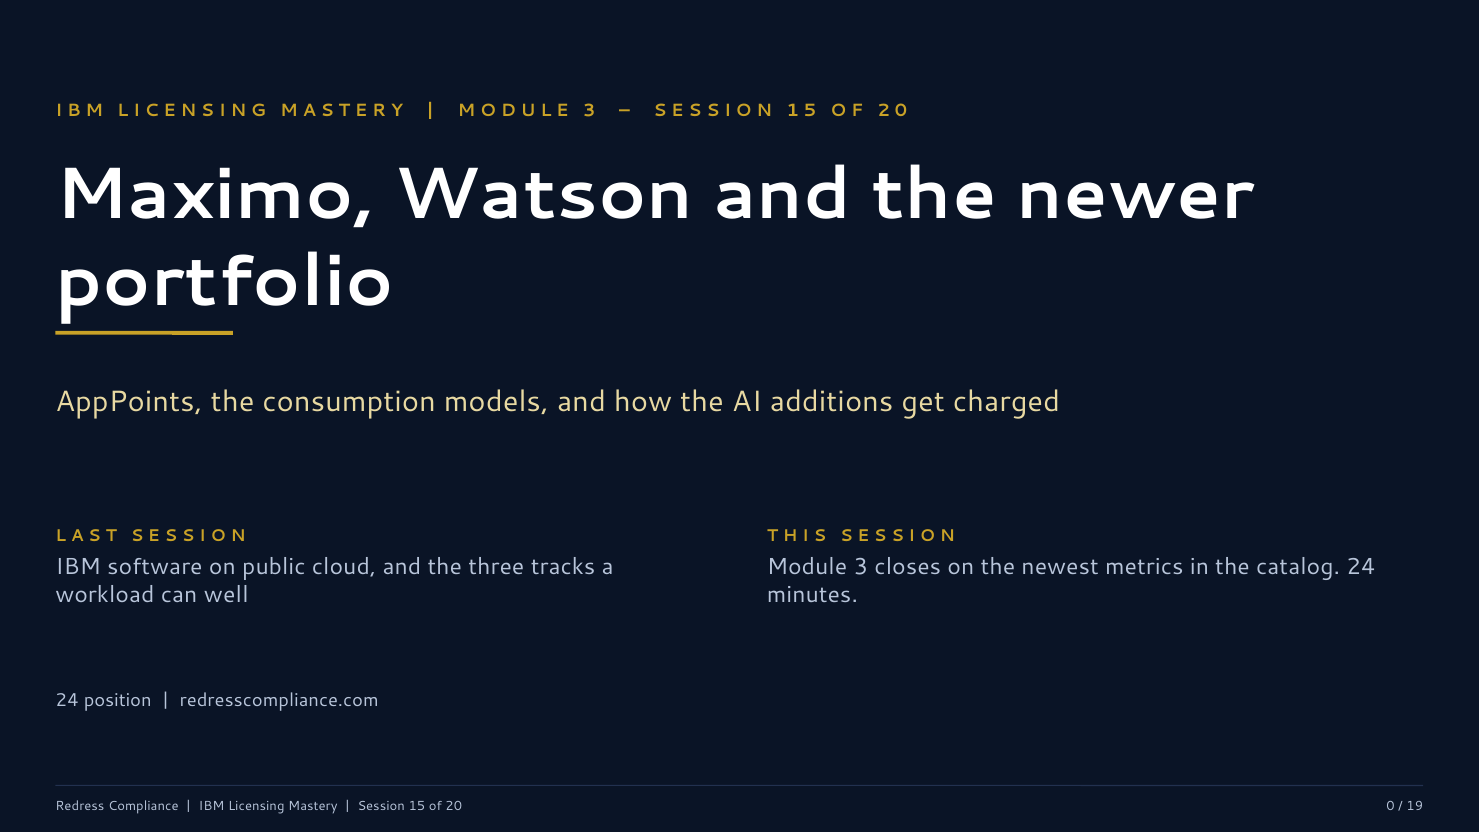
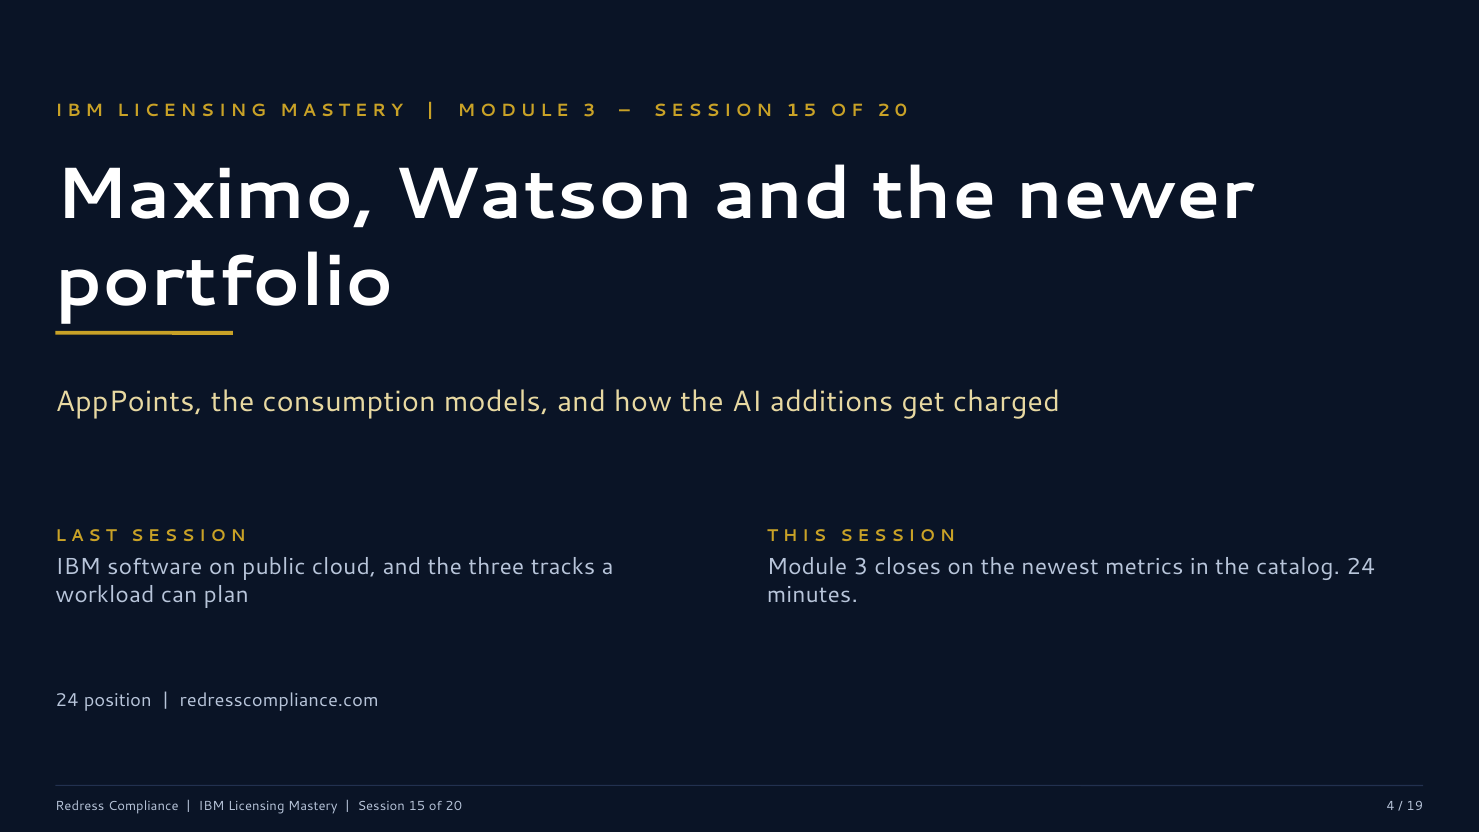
well: well -> plan
20 0: 0 -> 4
